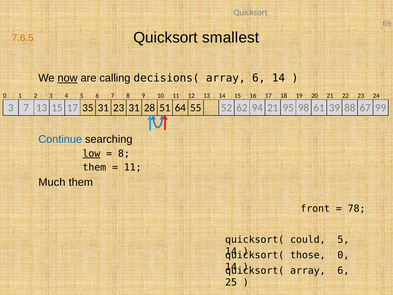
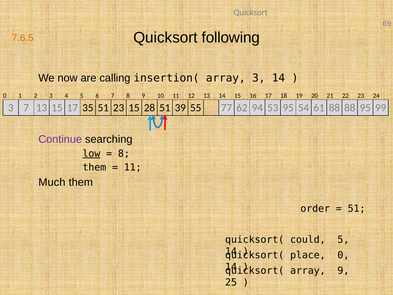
smallest: smallest -> following
now underline: present -> none
decisions(: decisions( -> insertion(
6 at (259, 78): 6 -> 3
35 31: 31 -> 51
23 31: 31 -> 15
64: 64 -> 39
52: 52 -> 77
94 21: 21 -> 53
98: 98 -> 54
61 39: 39 -> 88
88 67: 67 -> 95
Continue colour: blue -> purple
front: front -> order
78 at (357, 208): 78 -> 51
those: those -> place
6 at (343, 270): 6 -> 9
